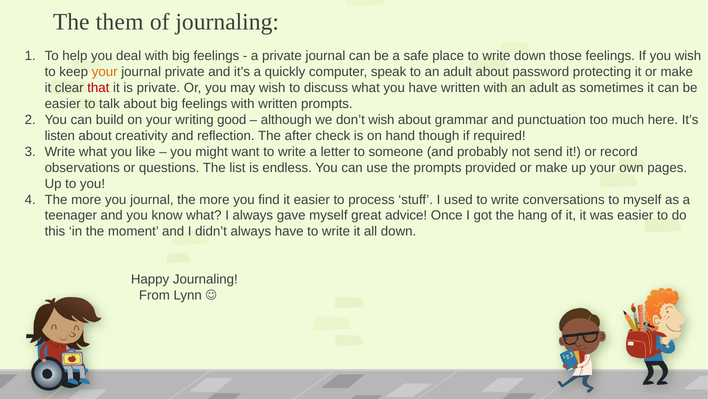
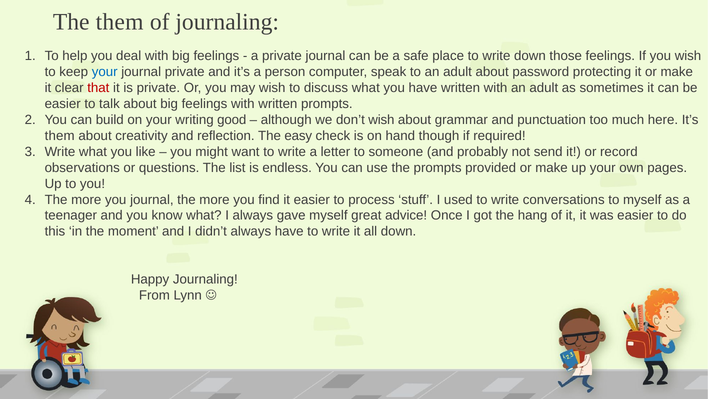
your at (105, 72) colour: orange -> blue
quickly: quickly -> person
listen at (60, 136): listen -> them
after: after -> easy
